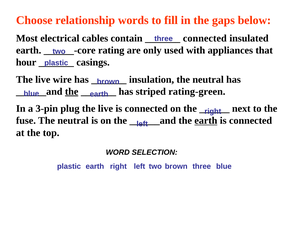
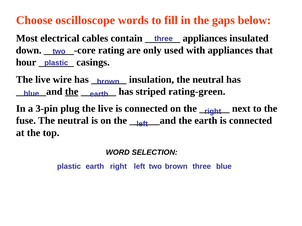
relationship: relationship -> oscilloscope
connected at (205, 38): connected -> appliances
earth at (29, 50): earth -> down
earth at (206, 121) underline: present -> none
